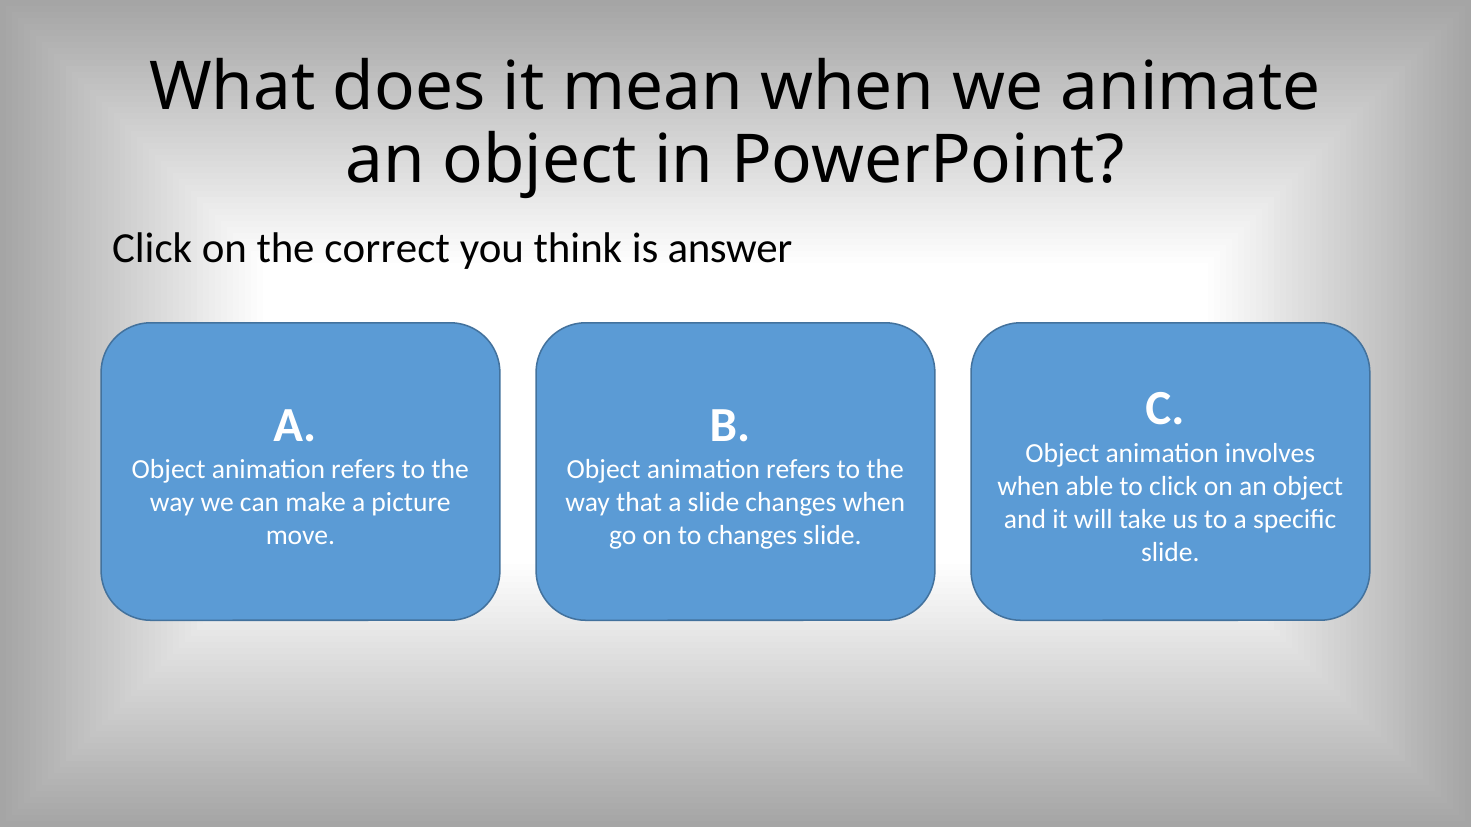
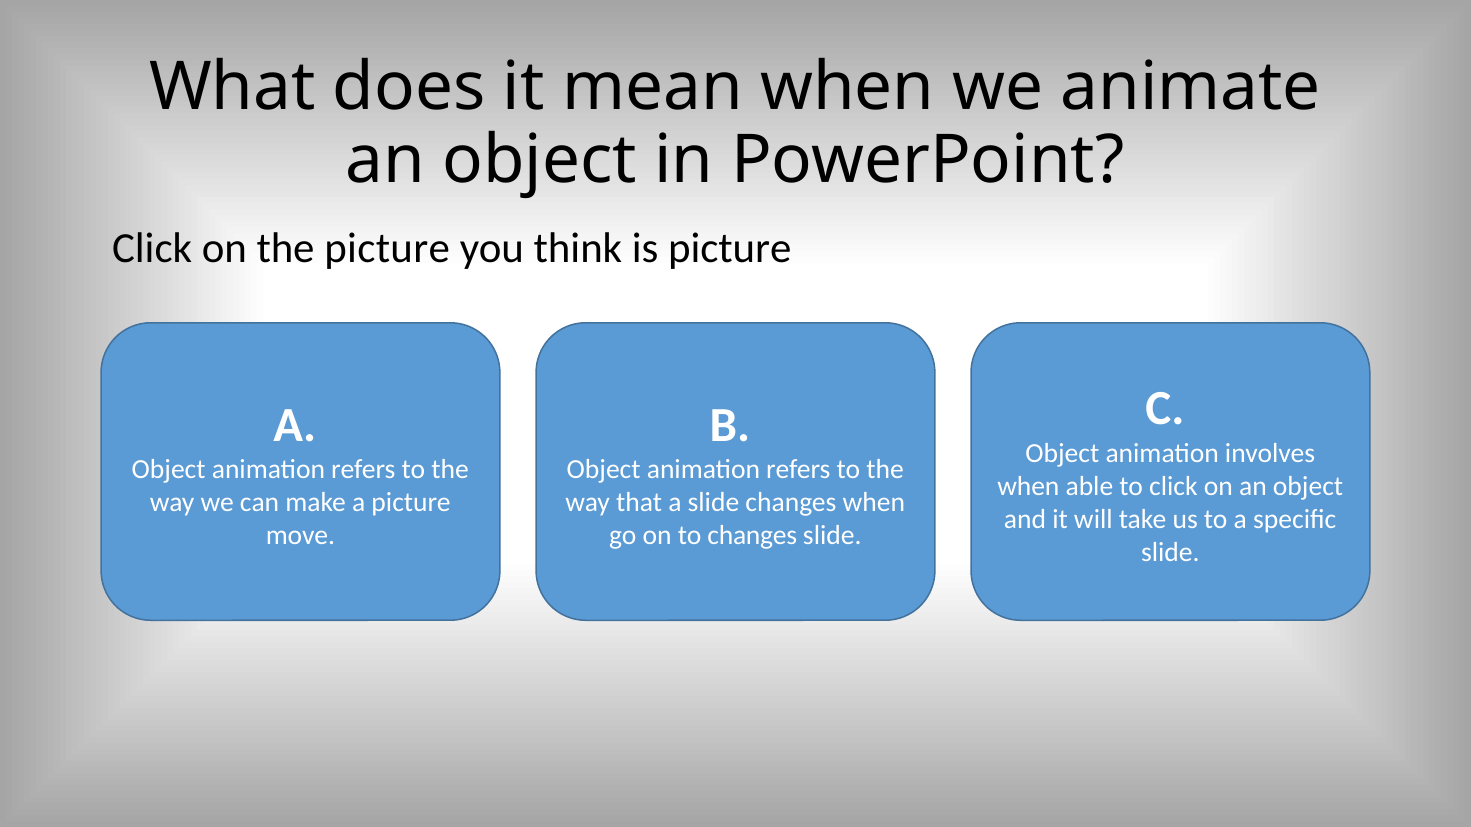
the correct: correct -> picture
is answer: answer -> picture
